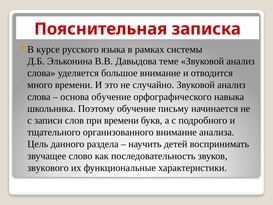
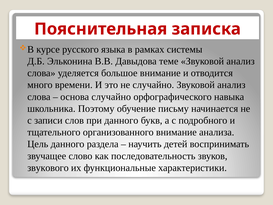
основа обучение: обучение -> случайно
при времени: времени -> данного
